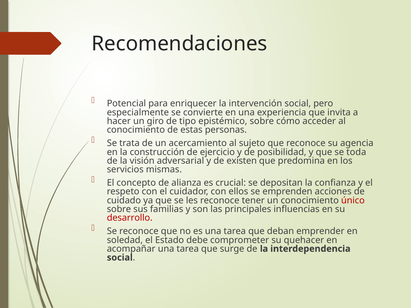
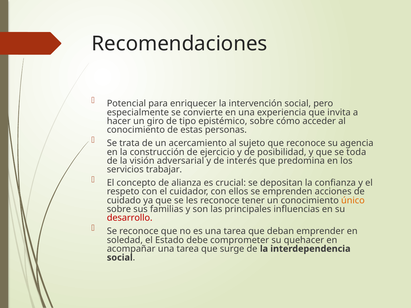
existen: existen -> interés
mismas: mismas -> trabajar
único colour: red -> orange
